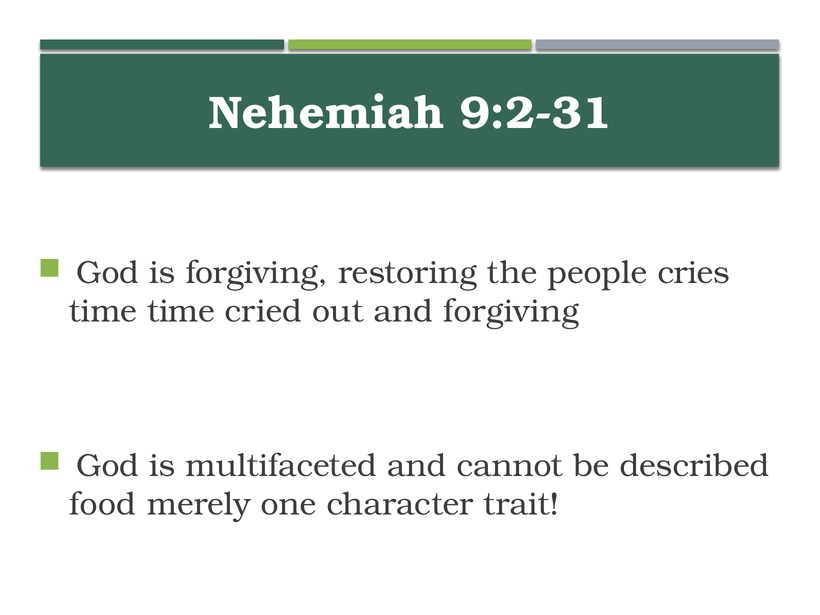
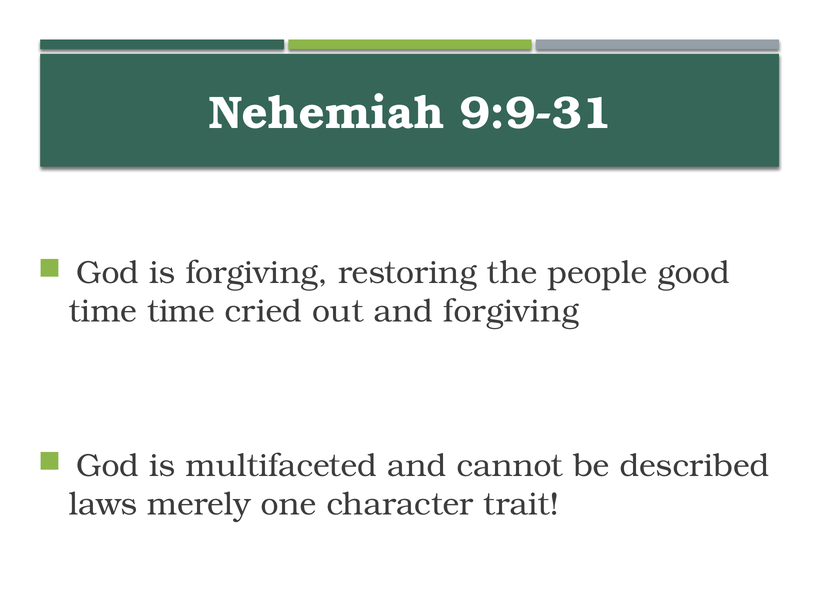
9:2-31: 9:2-31 -> 9:9-31
cries: cries -> good
food: food -> laws
